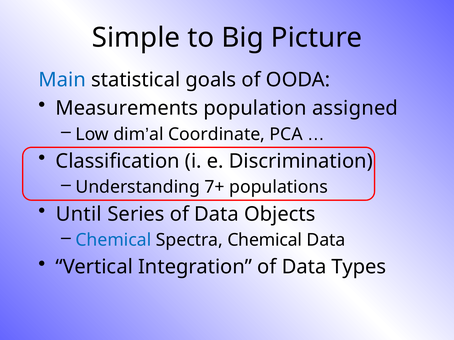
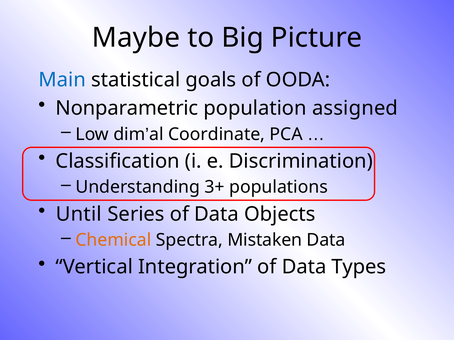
Simple: Simple -> Maybe
Measurements: Measurements -> Nonparametric
7+: 7+ -> 3+
Chemical at (113, 240) colour: blue -> orange
Spectra Chemical: Chemical -> Mistaken
